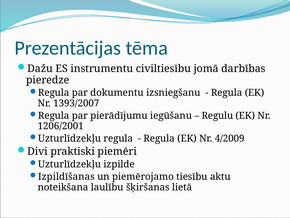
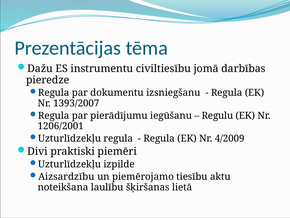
Izpildīšanas: Izpildīšanas -> Aizsardzību
